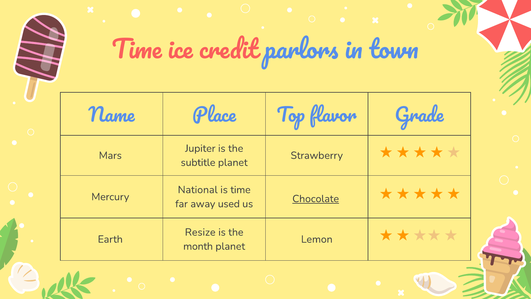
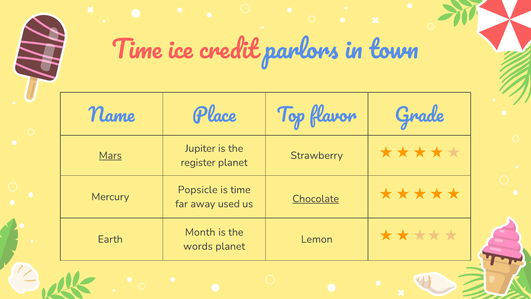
Mars underline: none -> present
subtitle: subtitle -> register
National: National -> Popsicle
Resize: Resize -> Month
month: month -> words
